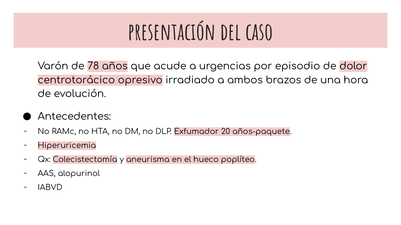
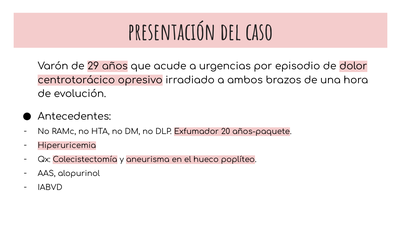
78: 78 -> 29
